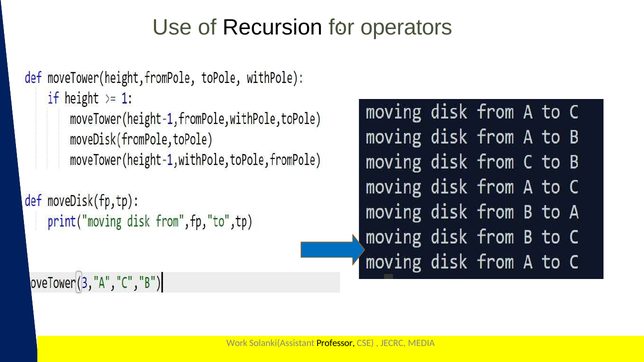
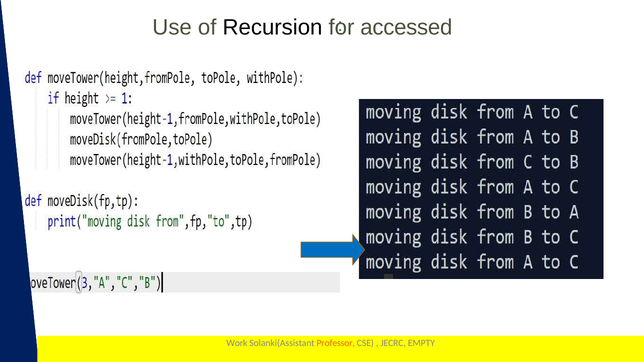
operators: operators -> accessed
Professor colour: black -> orange
MEDIA: MEDIA -> EMPTY
